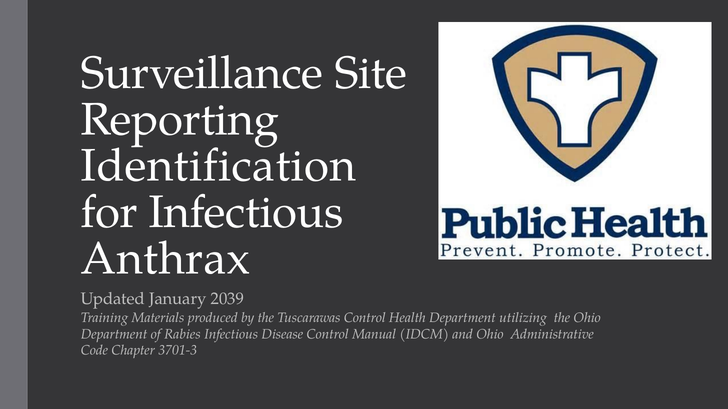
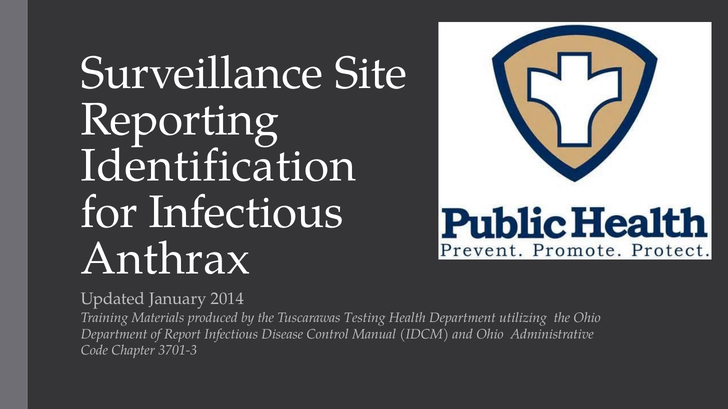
2039: 2039 -> 2014
Tuscarawas Control: Control -> Testing
Rabies: Rabies -> Report
